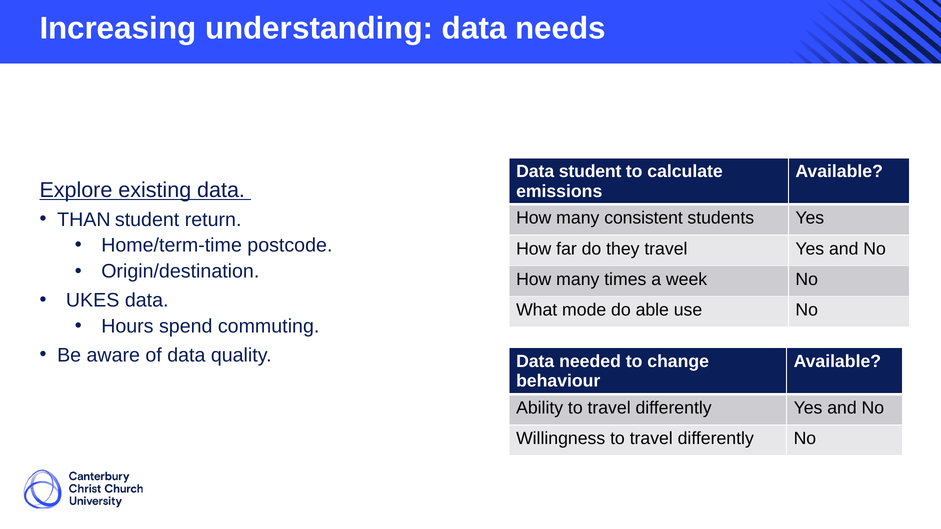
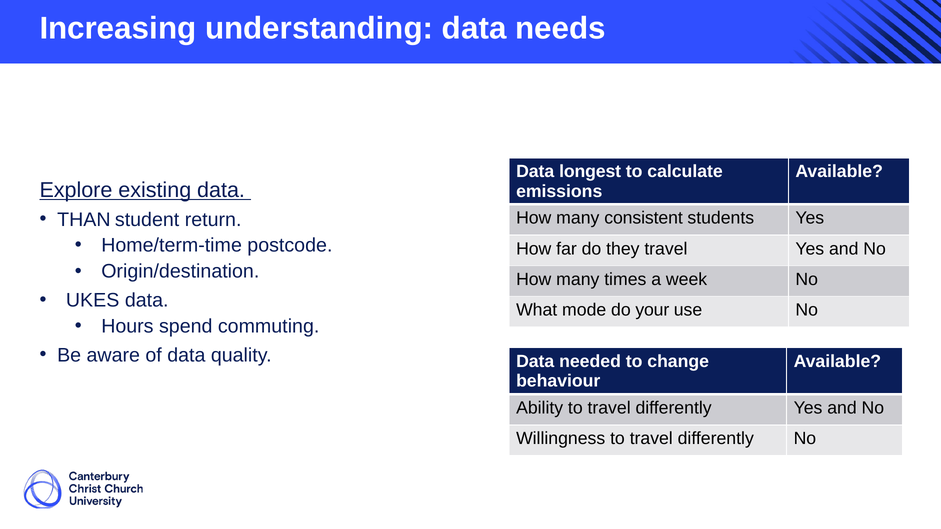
Data student: student -> longest
able: able -> your
